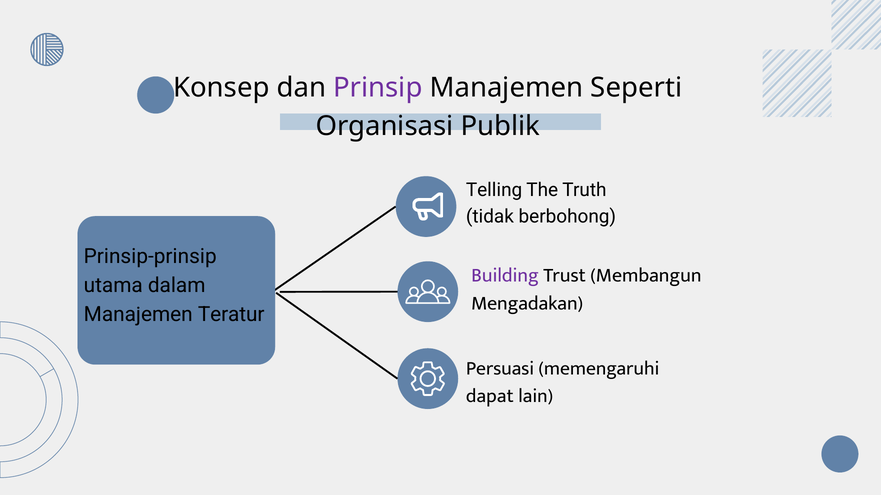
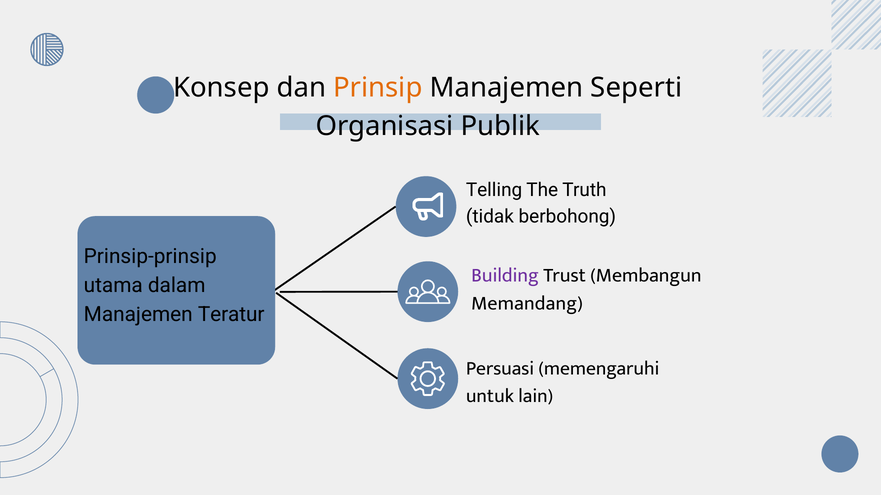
Prinsip colour: purple -> orange
Mengadakan: Mengadakan -> Memandang
dapat: dapat -> untuk
